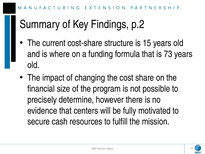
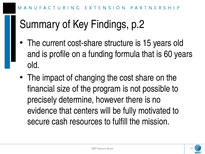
where: where -> profile
73: 73 -> 60
